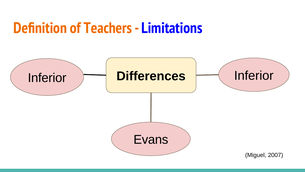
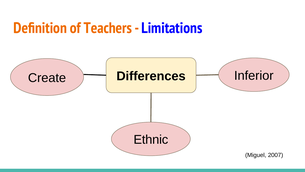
Inferior at (47, 78): Inferior -> Create
Evans: Evans -> Ethnic
